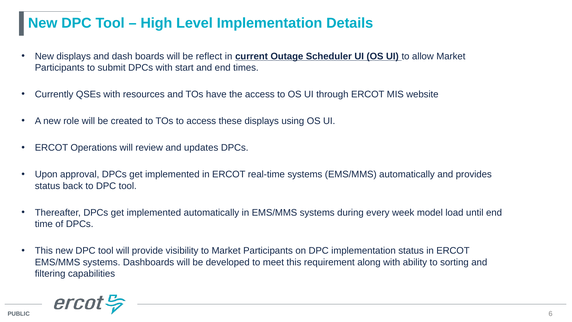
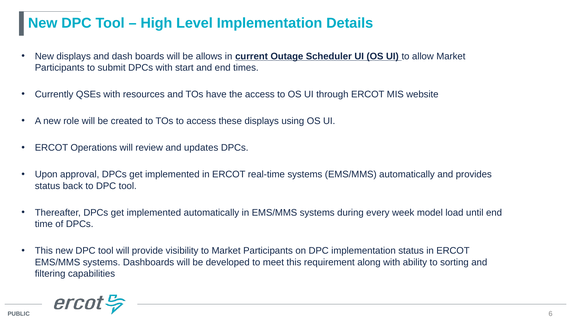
reflect: reflect -> allows
